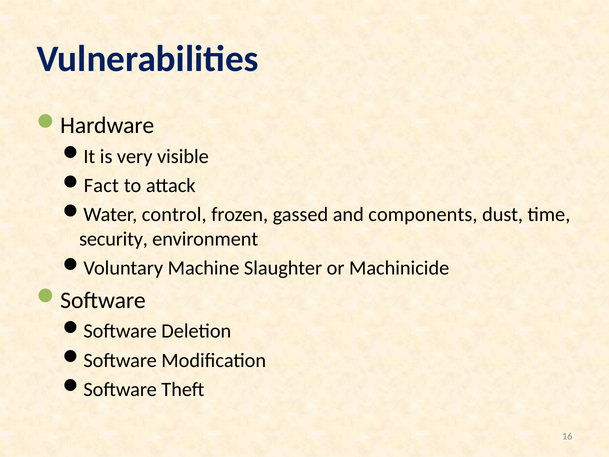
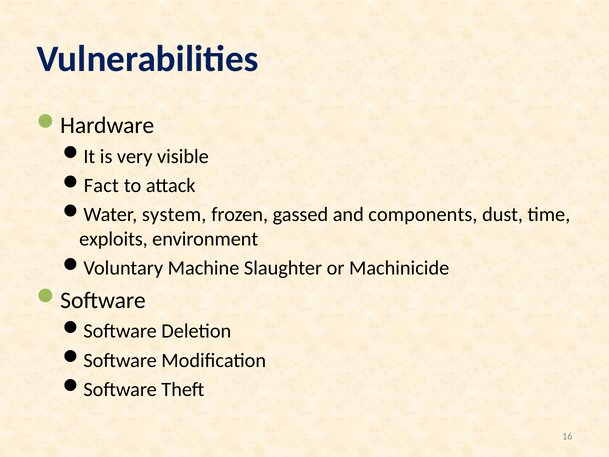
control: control -> system
security: security -> exploits
